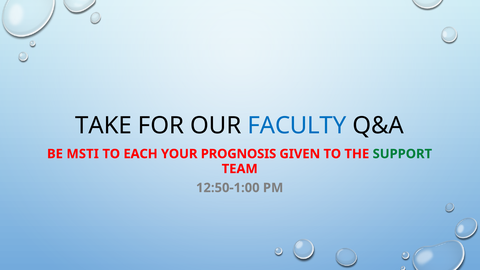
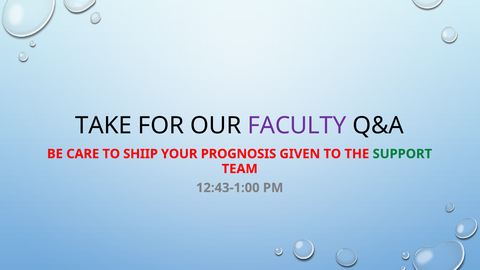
FACULTY colour: blue -> purple
MSTI: MSTI -> CARE
EACH: EACH -> SHIIP
12:50-1:00: 12:50-1:00 -> 12:43-1:00
